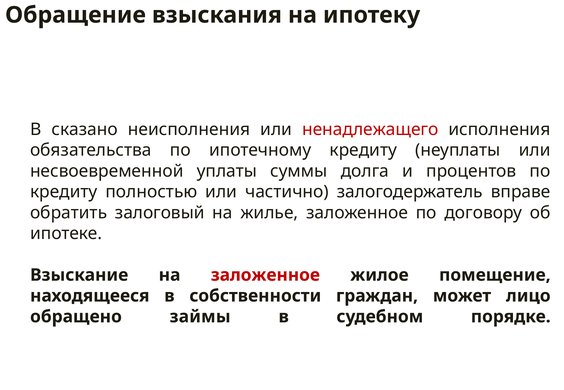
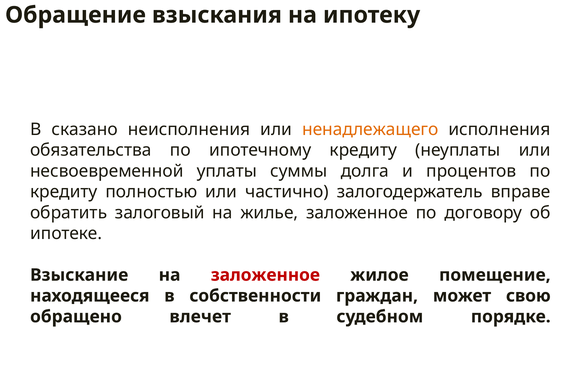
ненадлежащего colour: red -> orange
лицо: лицо -> свою
займы: займы -> влечет
